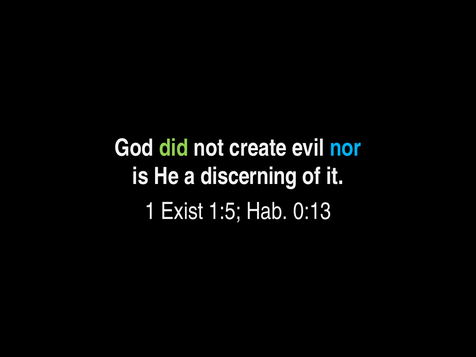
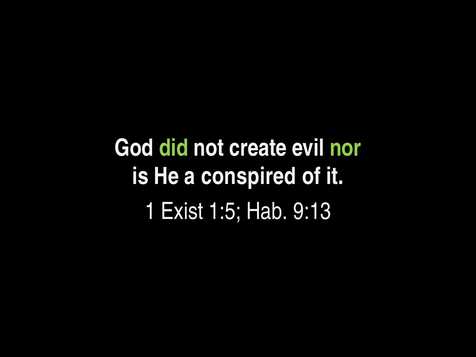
nor colour: light blue -> light green
discerning: discerning -> conspired
0:13: 0:13 -> 9:13
